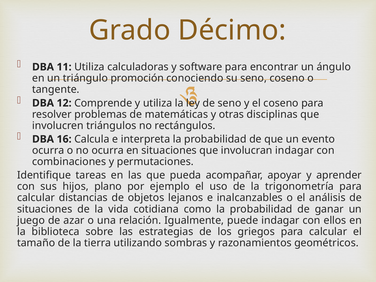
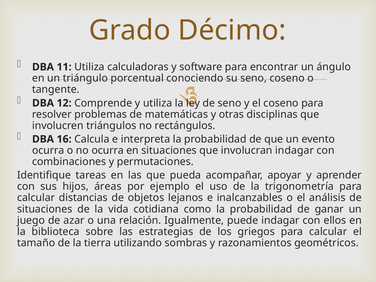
promoción: promoción -> porcentual
plano: plano -> áreas
